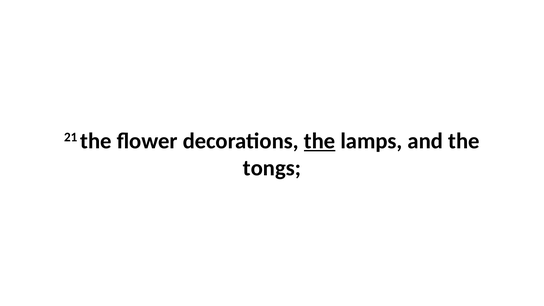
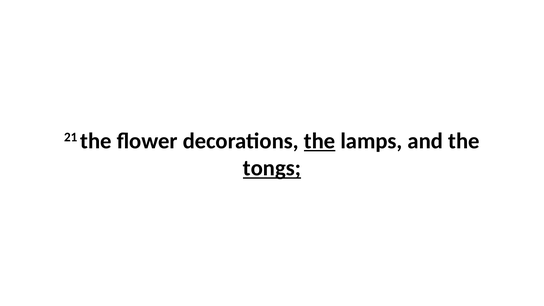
tongs underline: none -> present
